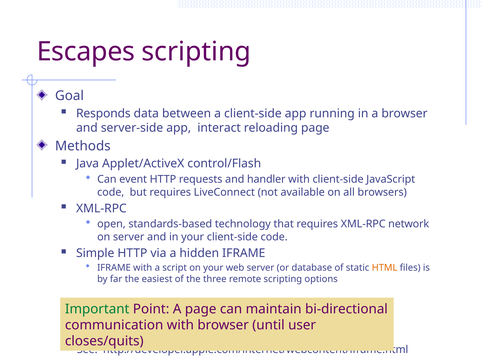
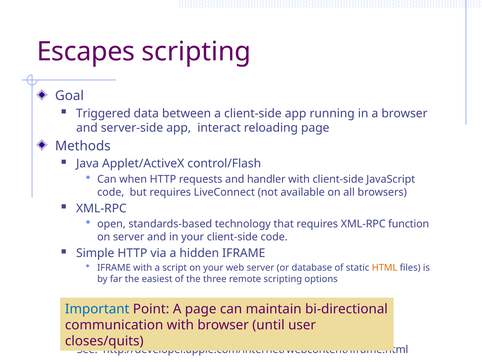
Responds: Responds -> Triggered
event: event -> when
network: network -> function
Important colour: green -> blue
